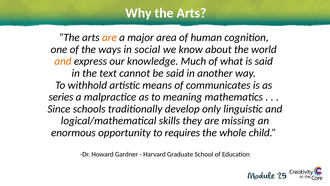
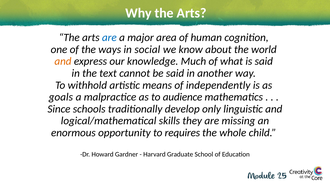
are at (109, 37) colour: orange -> blue
communicates: communicates -> independently
series: series -> goals
meaning: meaning -> audience
